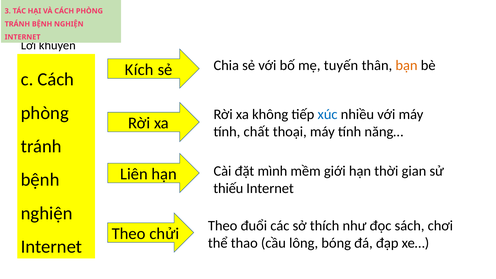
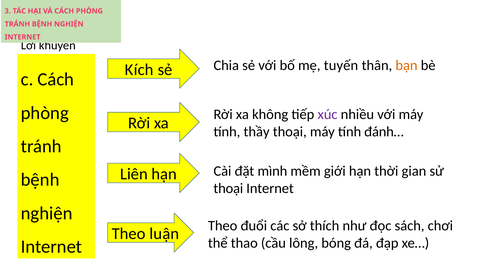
xúc colour: blue -> purple
chất: chất -> thầy
năng…: năng… -> đánh…
thiếu at (228, 188): thiếu -> thoại
chửi: chửi -> luận
